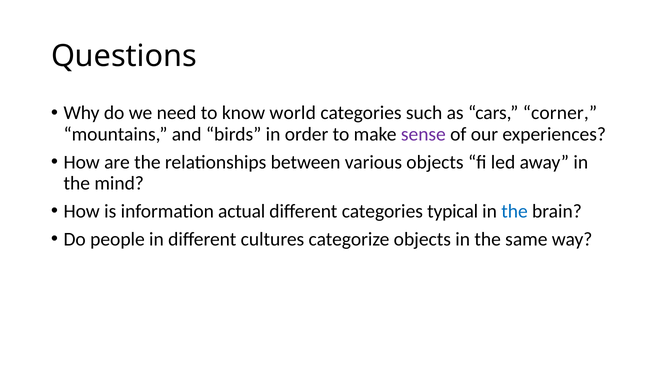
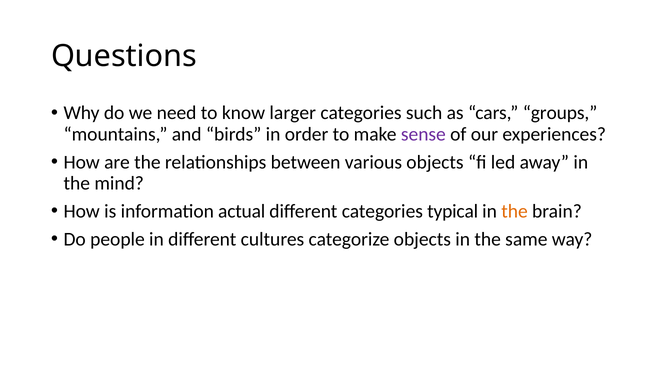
world: world -> larger
corner: corner -> groups
the at (515, 211) colour: blue -> orange
